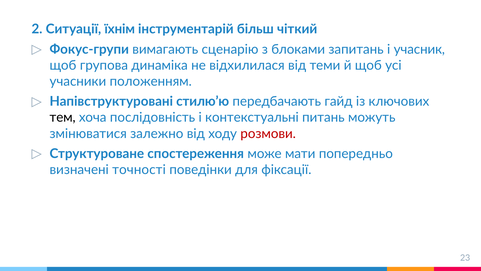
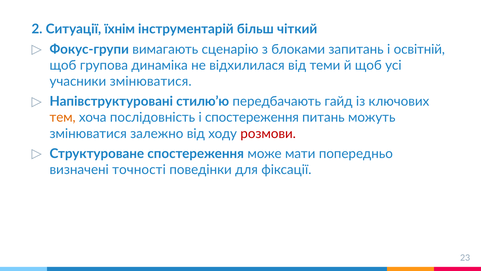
учасник: учасник -> освітній
учасники положенням: положенням -> змінюватися
тем colour: black -> orange
і контекстуальні: контекстуальні -> спостереження
